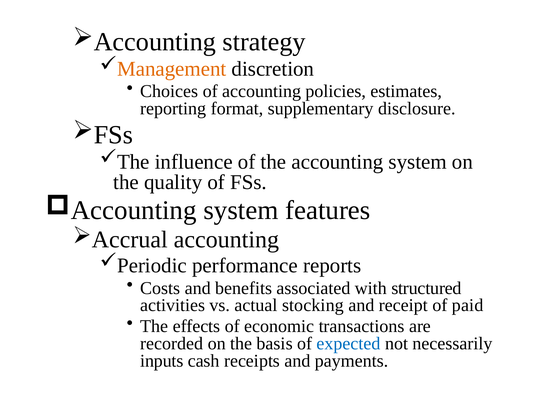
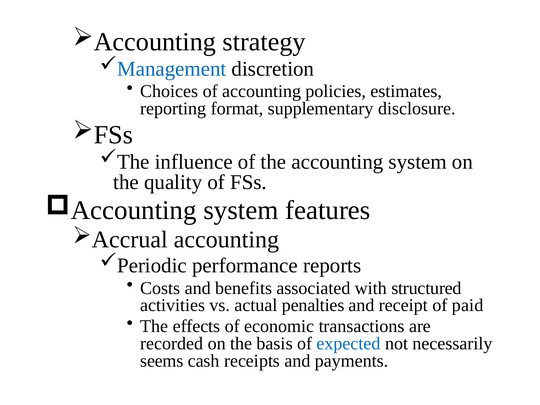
Management colour: orange -> blue
stocking: stocking -> penalties
inputs: inputs -> seems
